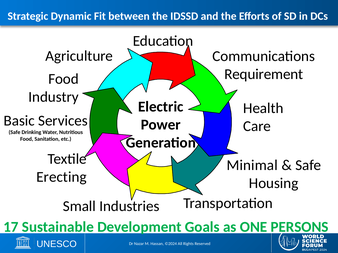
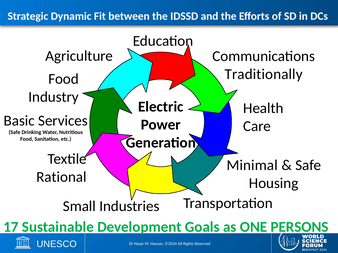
Requirement: Requirement -> Traditionally
Erecting: Erecting -> Rational
